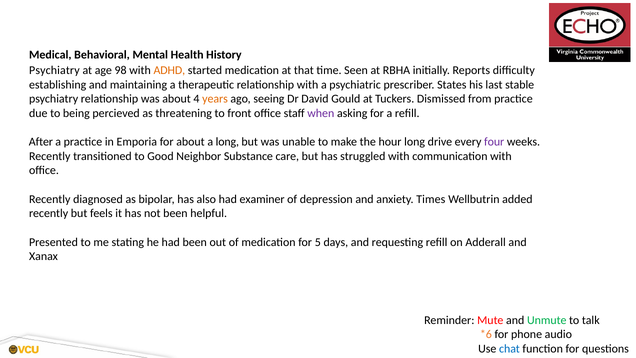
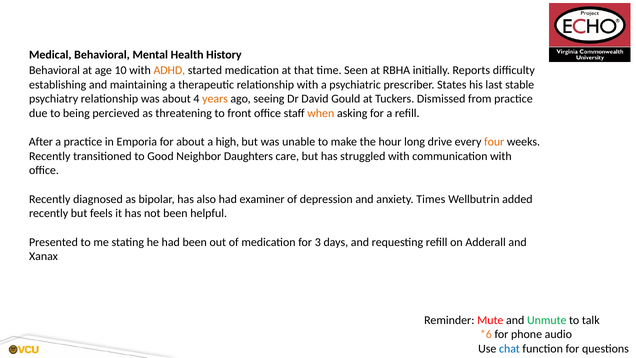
Psychiatry at (54, 70): Psychiatry -> Behavioral
98: 98 -> 10
when colour: purple -> orange
a long: long -> high
four colour: purple -> orange
Substance: Substance -> Daughters
5: 5 -> 3
